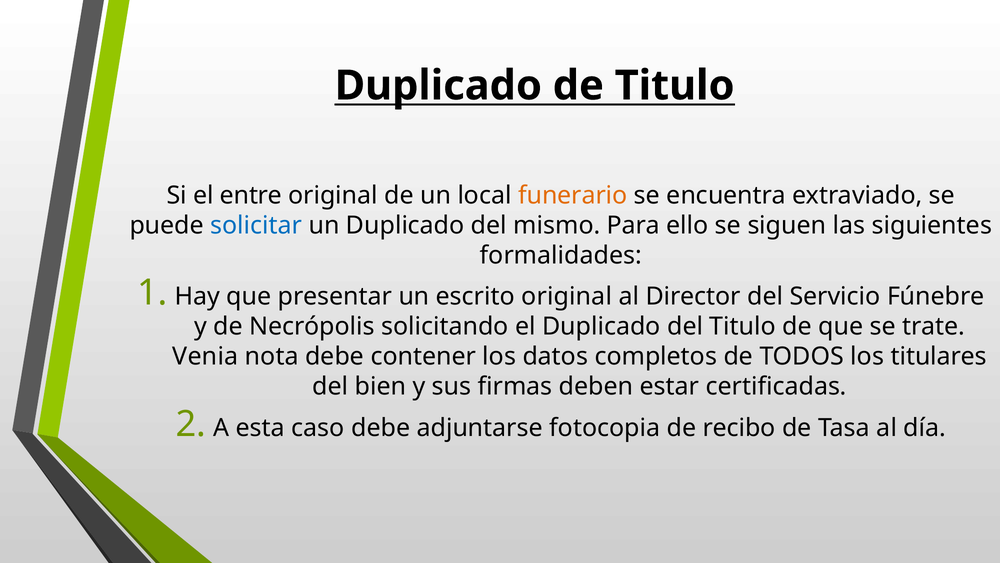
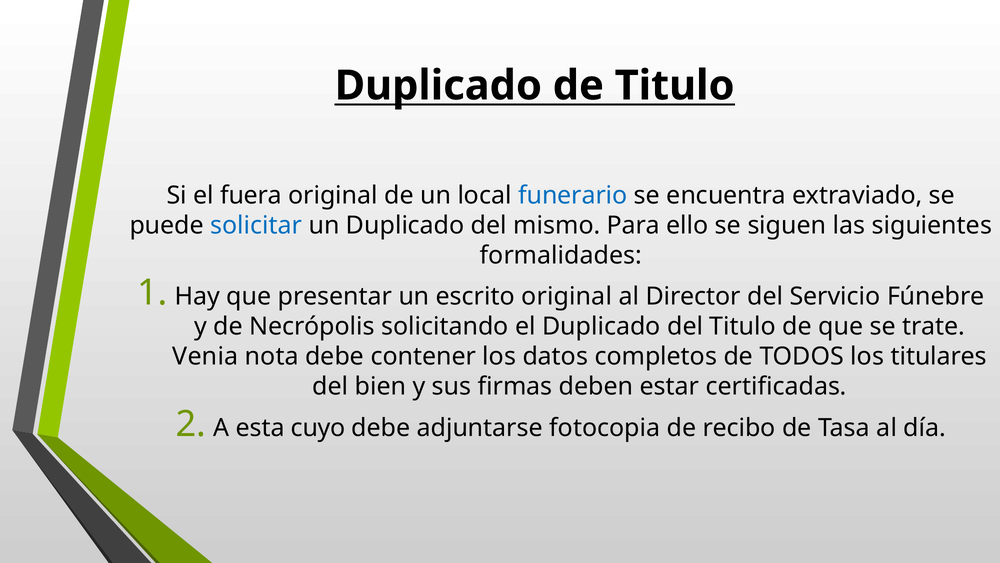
entre: entre -> fuera
funerario colour: orange -> blue
caso: caso -> cuyo
